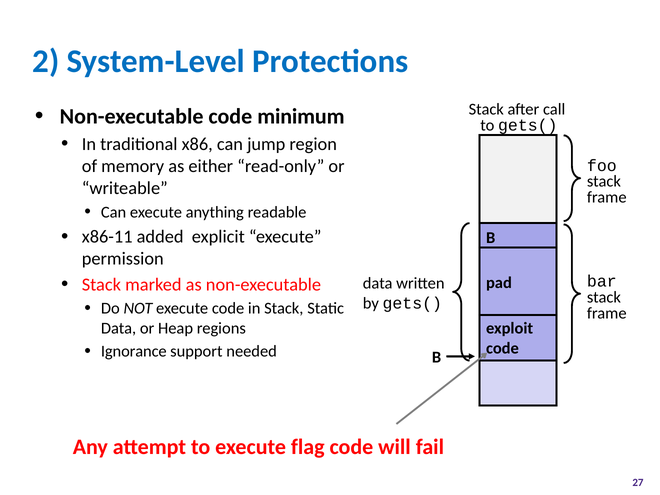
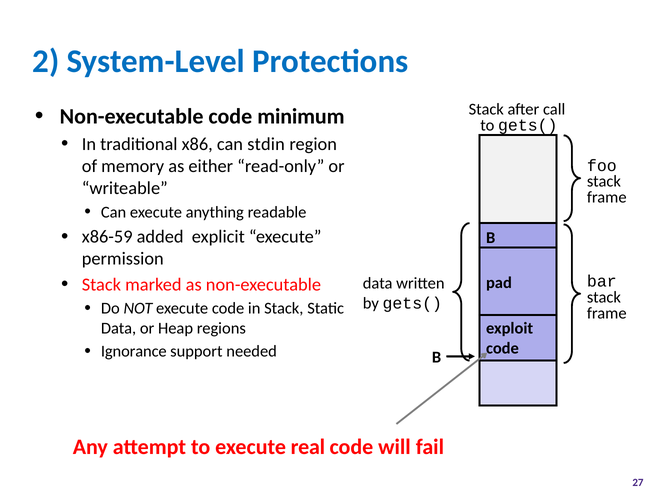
jump: jump -> stdin
x86-11: x86-11 -> x86-59
flag: flag -> real
